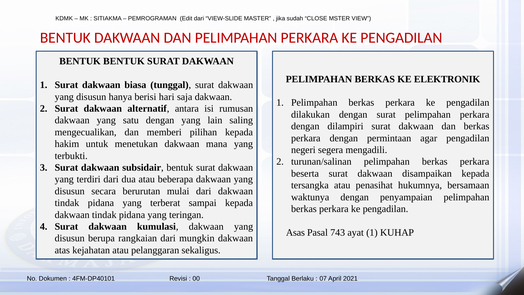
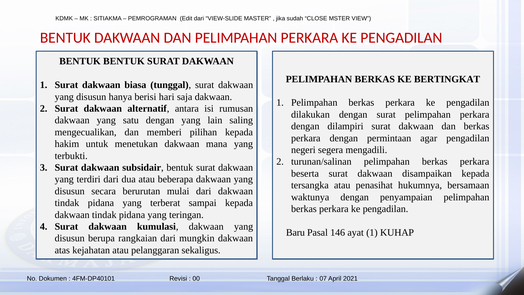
ELEKTRONIK: ELEKTRONIK -> BERTINGKAT
Asas: Asas -> Baru
743: 743 -> 146
